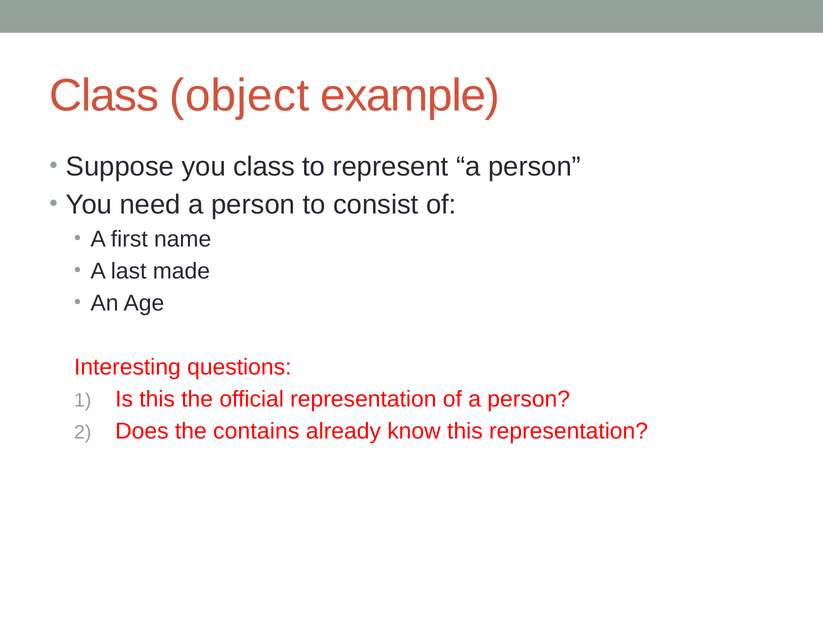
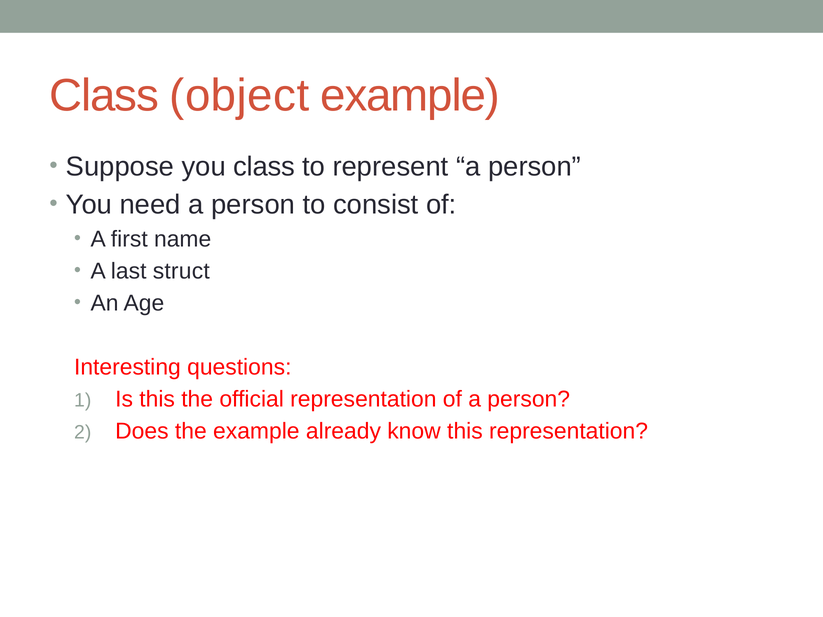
made: made -> struct
the contains: contains -> example
